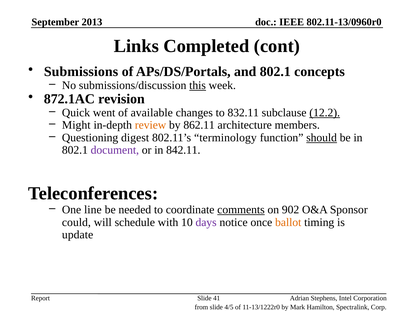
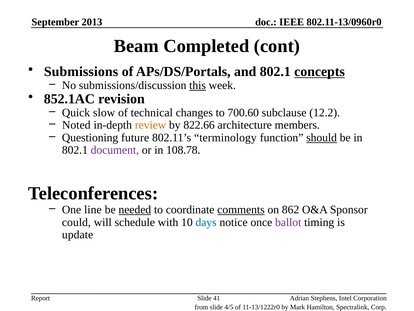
Links: Links -> Beam
concepts underline: none -> present
872.1AC: 872.1AC -> 852.1AC
went: went -> slow
available: available -> technical
832.11: 832.11 -> 700.60
12.2 underline: present -> none
Might: Might -> Noted
862.11: 862.11 -> 822.66
digest: digest -> future
842.11: 842.11 -> 108.78
needed underline: none -> present
902: 902 -> 862
days colour: purple -> blue
ballot colour: orange -> purple
